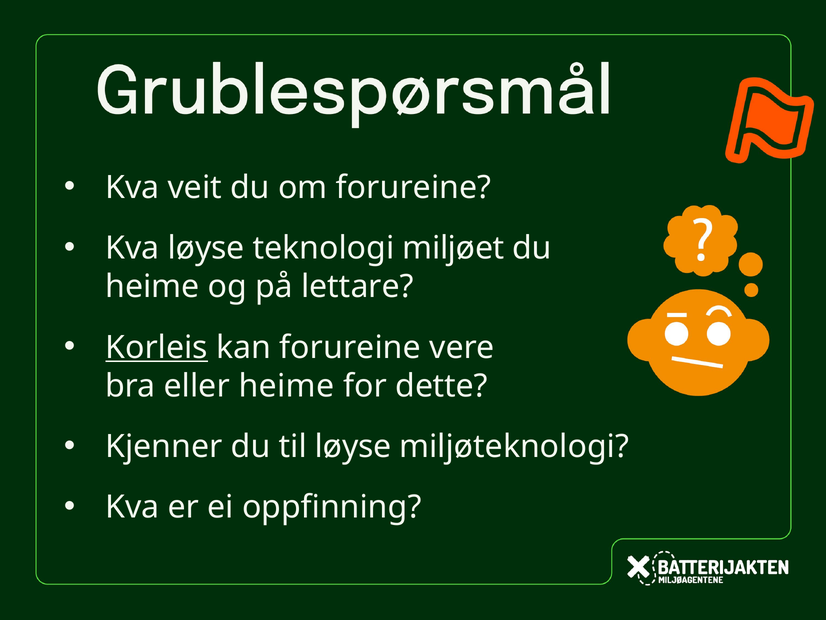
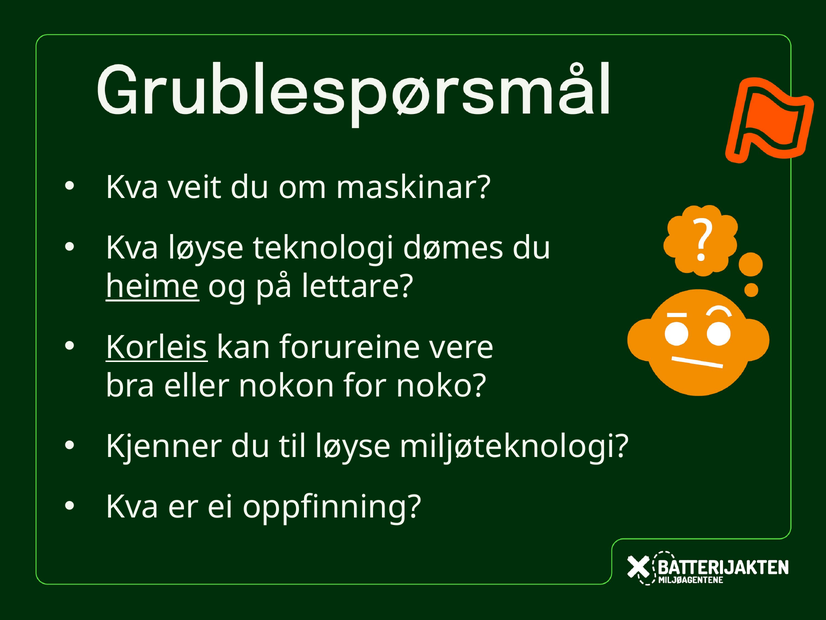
om forureine: forureine -> maskinar
miljøet: miljøet -> dømes
heime at (152, 287) underline: none -> present
eller heime: heime -> nokon
dette: dette -> noko
